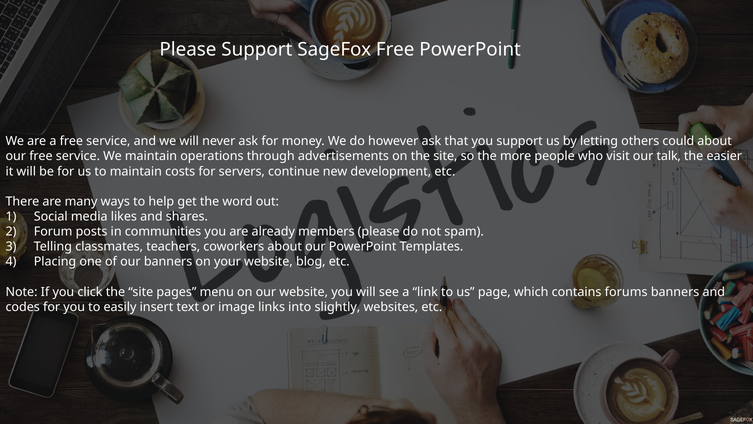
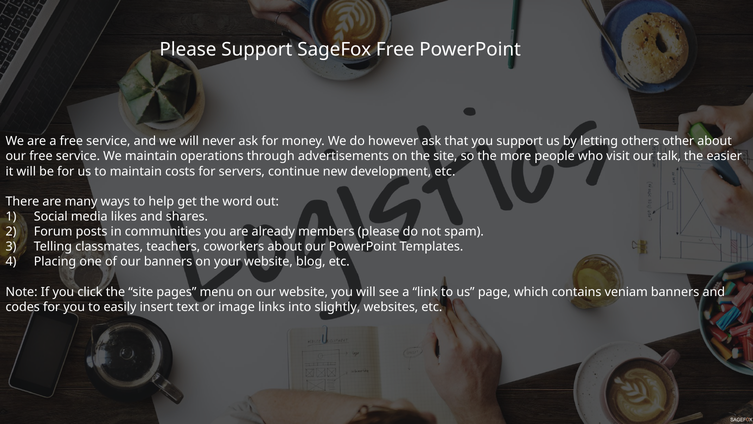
could: could -> other
forums: forums -> veniam
